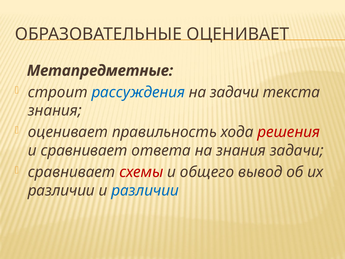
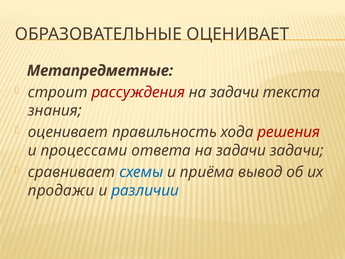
рассуждения colour: blue -> red
и сравнивает: сравнивает -> процессами
ответа на знания: знания -> задачи
схемы colour: red -> blue
общего: общего -> приёма
различии at (61, 190): различии -> продажи
